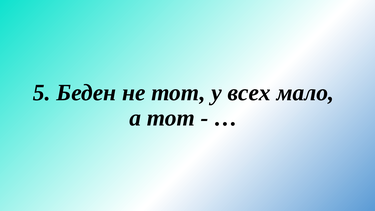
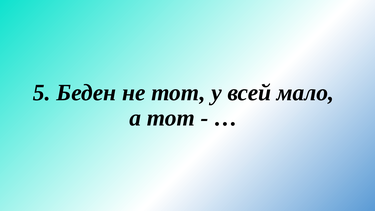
всех: всех -> всей
